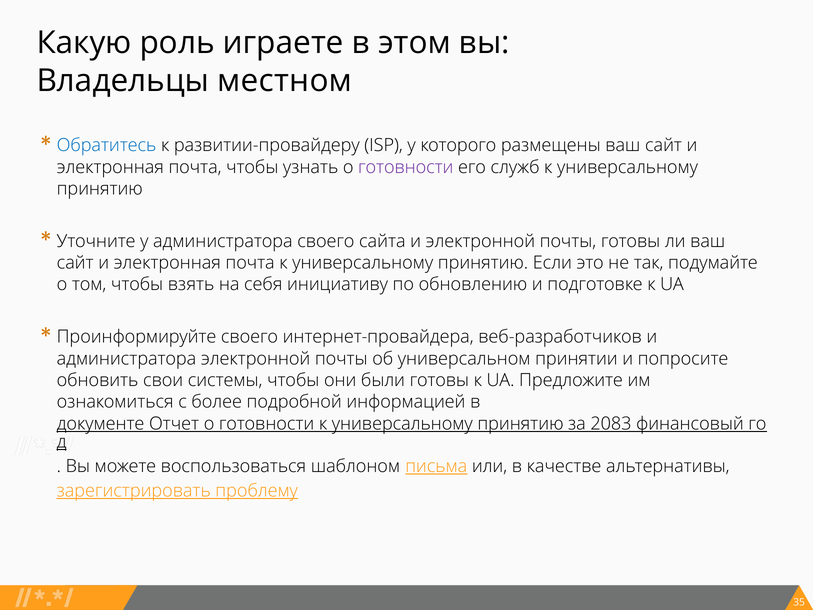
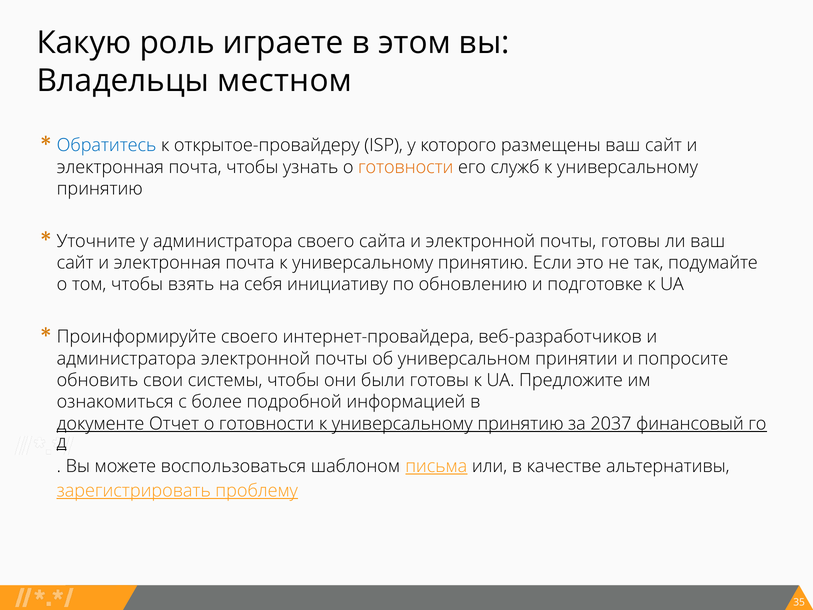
развитии-провайдеру: развитии-провайдеру -> открытое-провайдеру
готовности at (406, 167) colour: purple -> orange
2083: 2083 -> 2037
